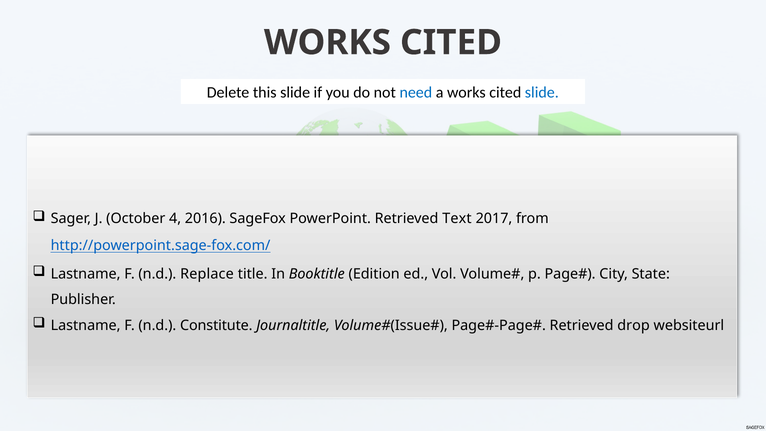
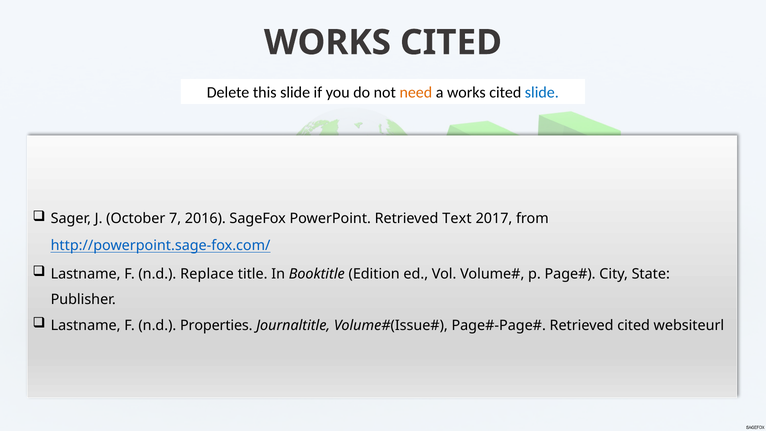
need colour: blue -> orange
4: 4 -> 7
Constitute: Constitute -> Properties
Retrieved drop: drop -> cited
